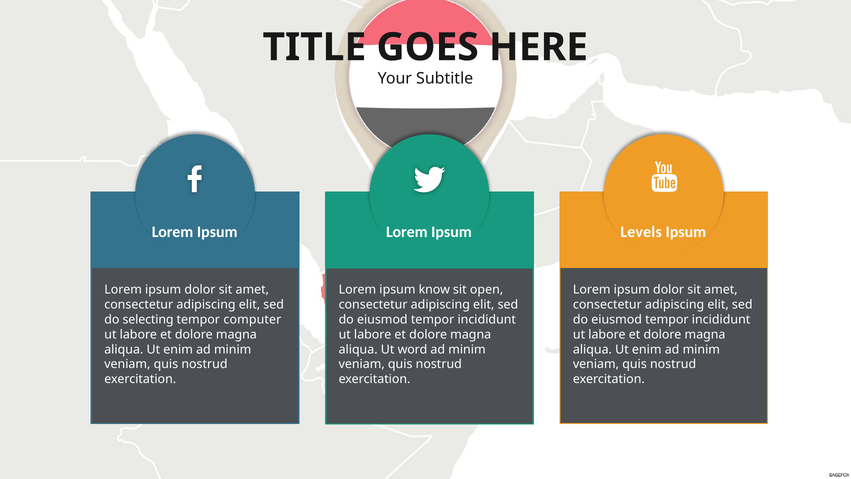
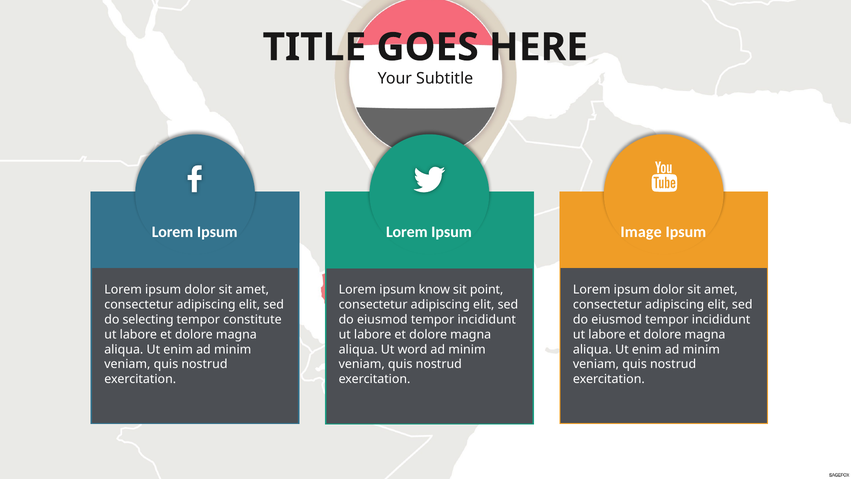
Levels: Levels -> Image
open: open -> point
computer: computer -> constitute
